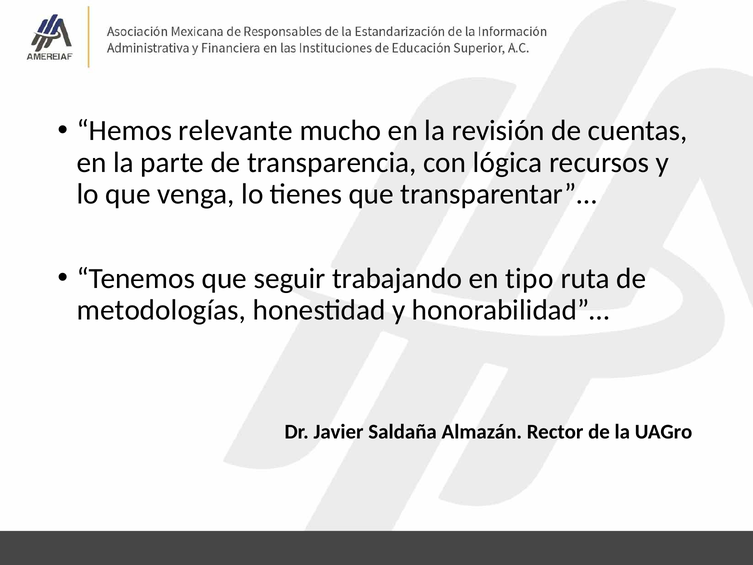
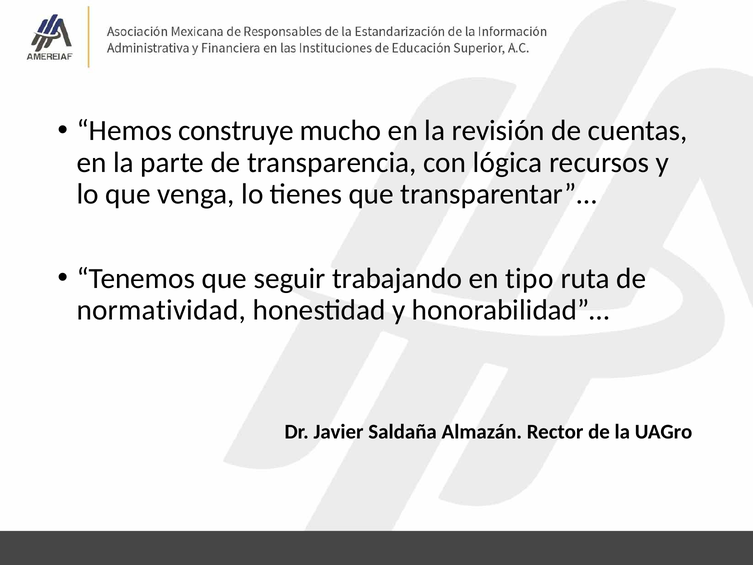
relevante: relevante -> construye
metodologías: metodologías -> normatividad
